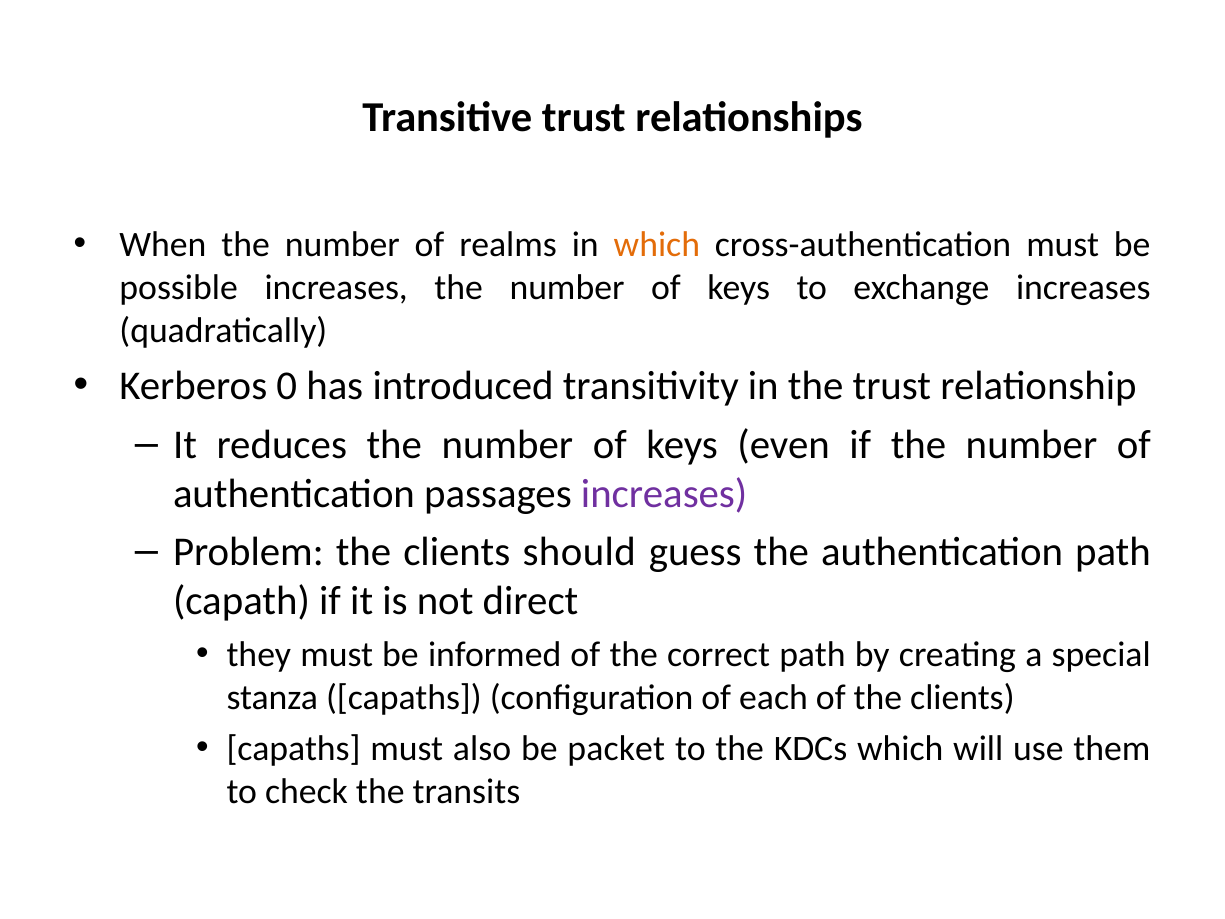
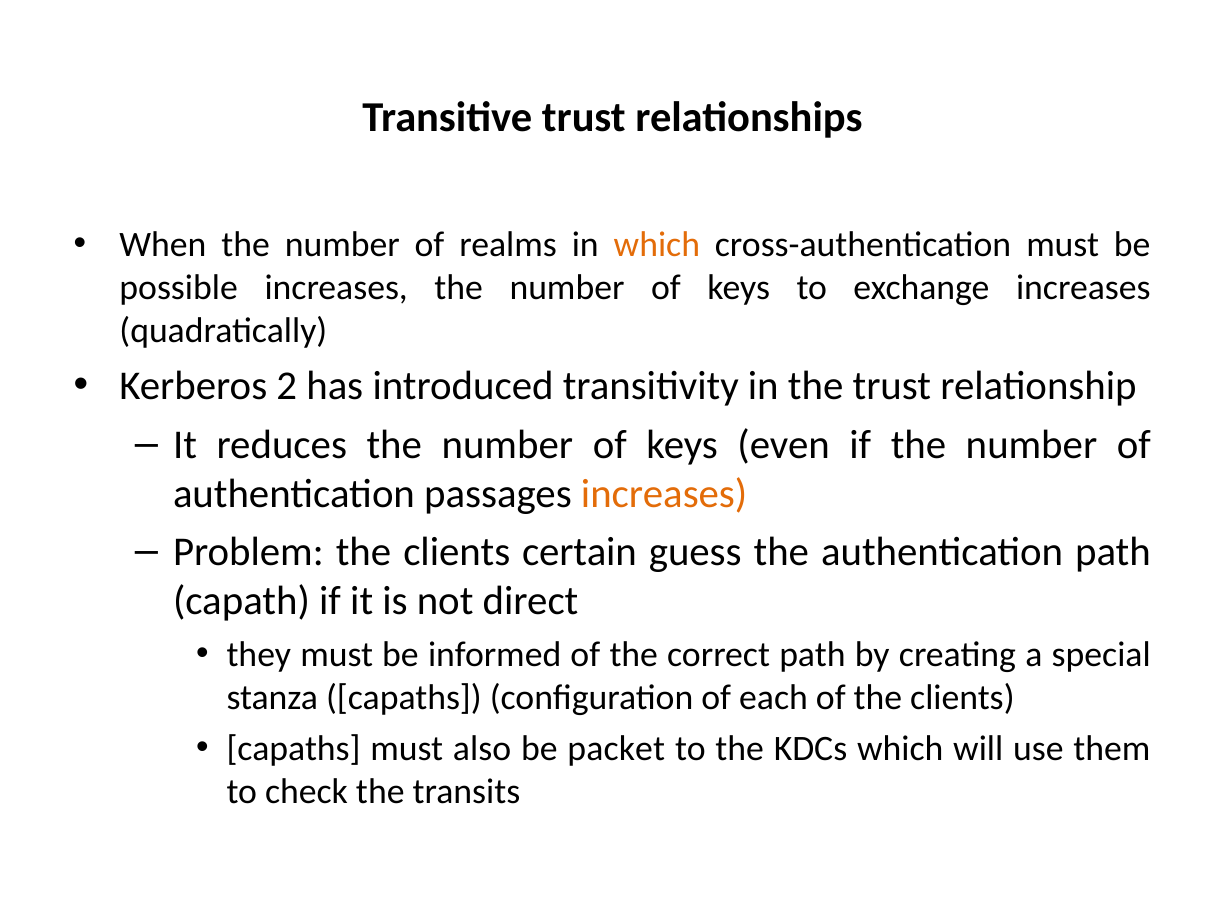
0: 0 -> 2
increases at (664, 494) colour: purple -> orange
should: should -> certain
